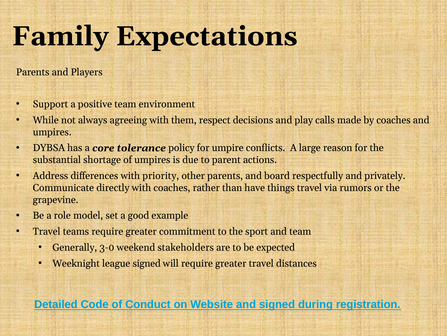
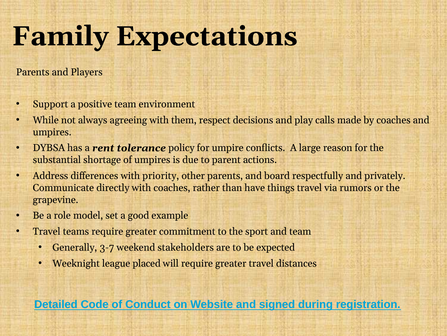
core: core -> rent
3-0: 3-0 -> 3-7
league signed: signed -> placed
